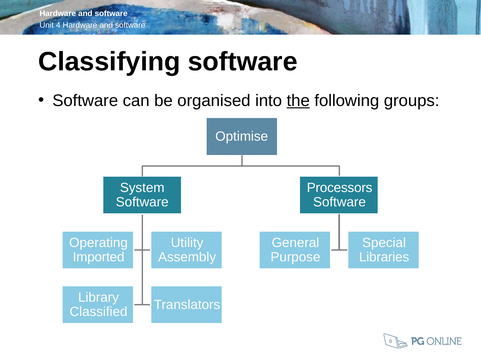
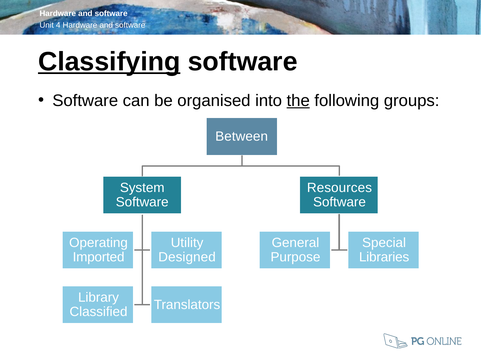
Classifying underline: none -> present
Optimise: Optimise -> Between
Processors: Processors -> Resources
Assembly: Assembly -> Designed
